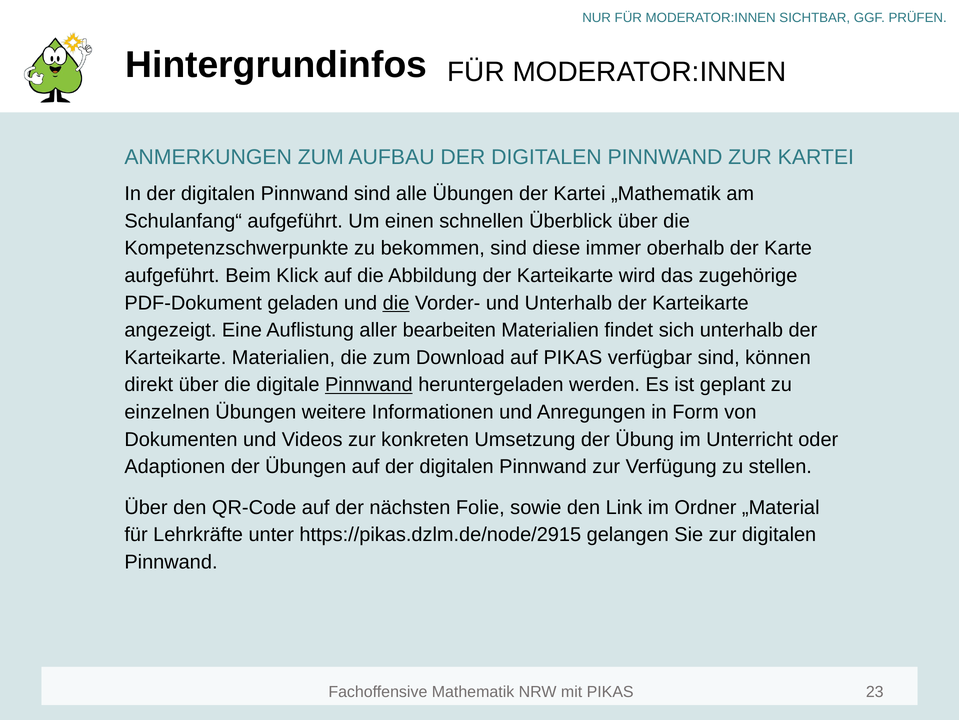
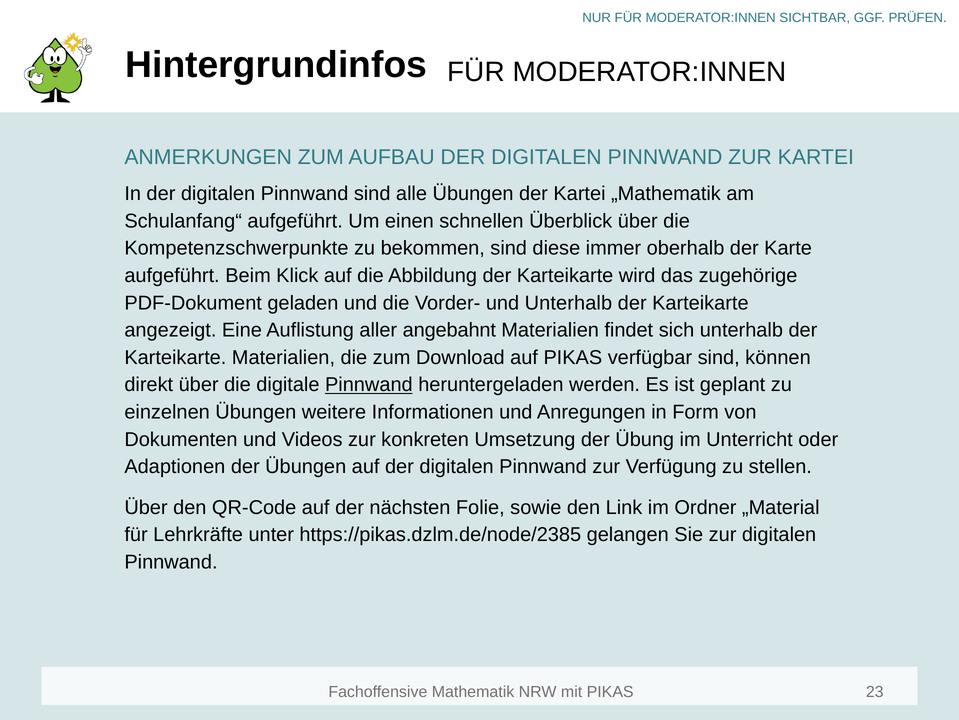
die at (396, 303) underline: present -> none
bearbeiten: bearbeiten -> angebahnt
https://pikas.dzlm.de/node/2915: https://pikas.dzlm.de/node/2915 -> https://pikas.dzlm.de/node/2385
